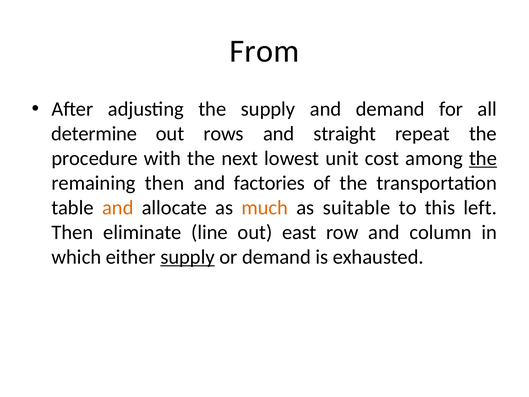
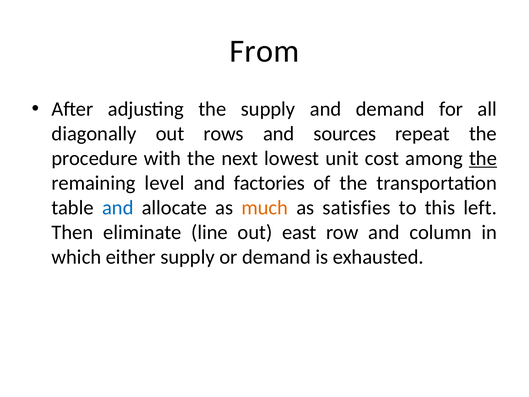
determine: determine -> diagonally
straight: straight -> sources
remaining then: then -> level
and at (118, 208) colour: orange -> blue
suitable: suitable -> satisfies
supply at (188, 257) underline: present -> none
